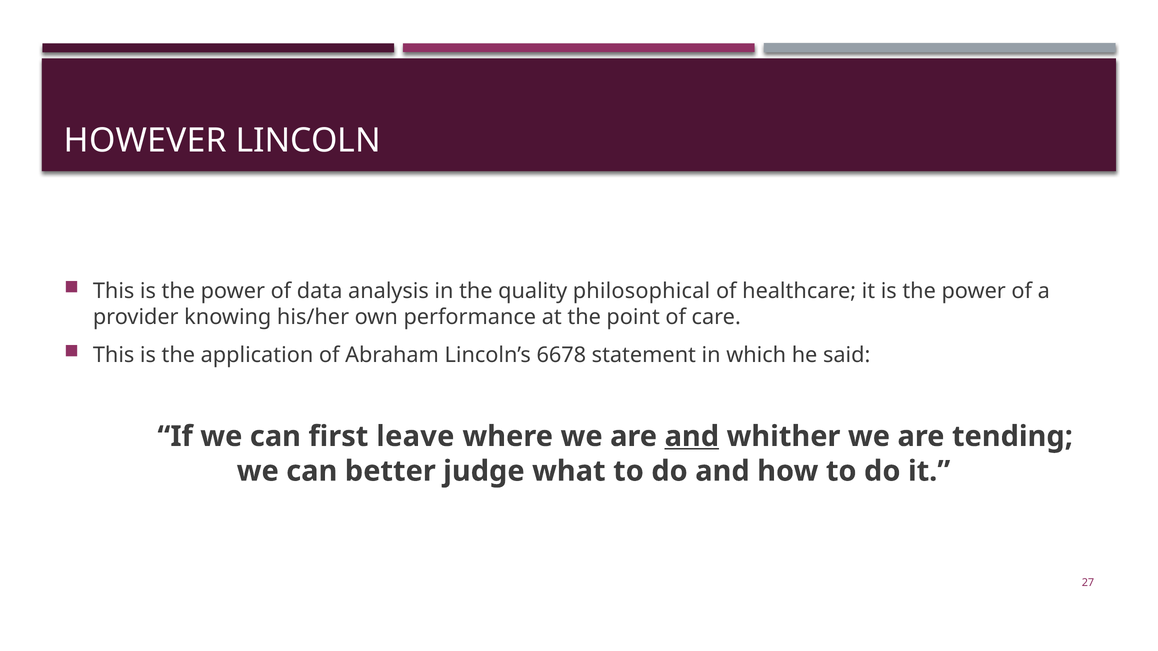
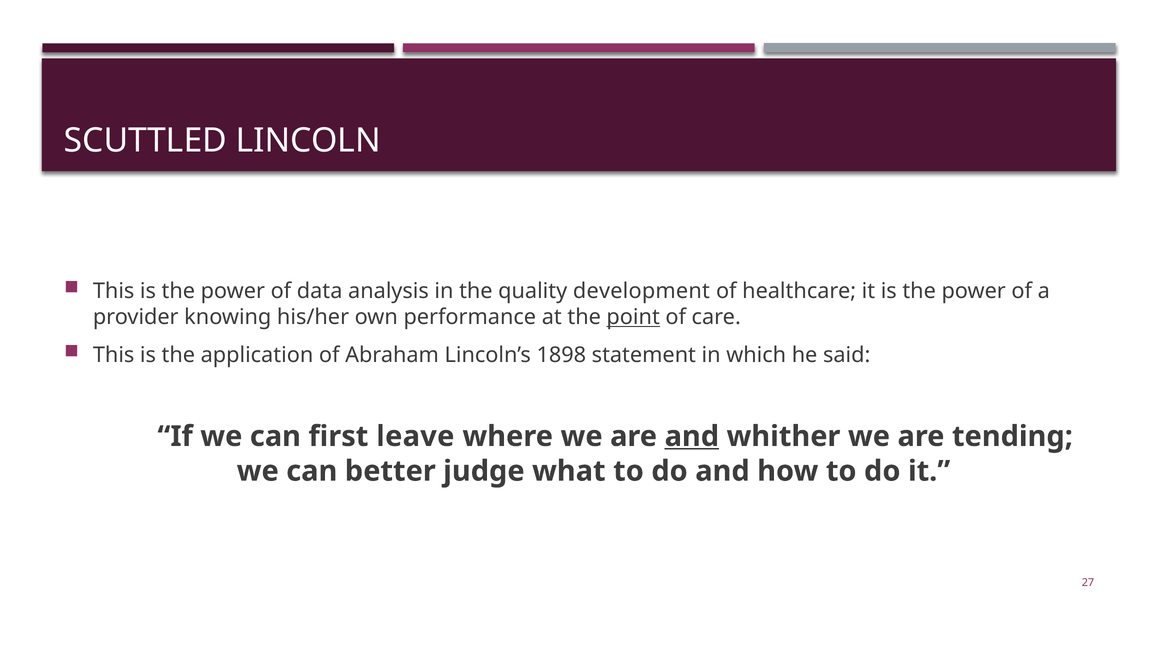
HOWEVER: HOWEVER -> SCUTTLED
philosophical: philosophical -> development
point underline: none -> present
6678: 6678 -> 1898
